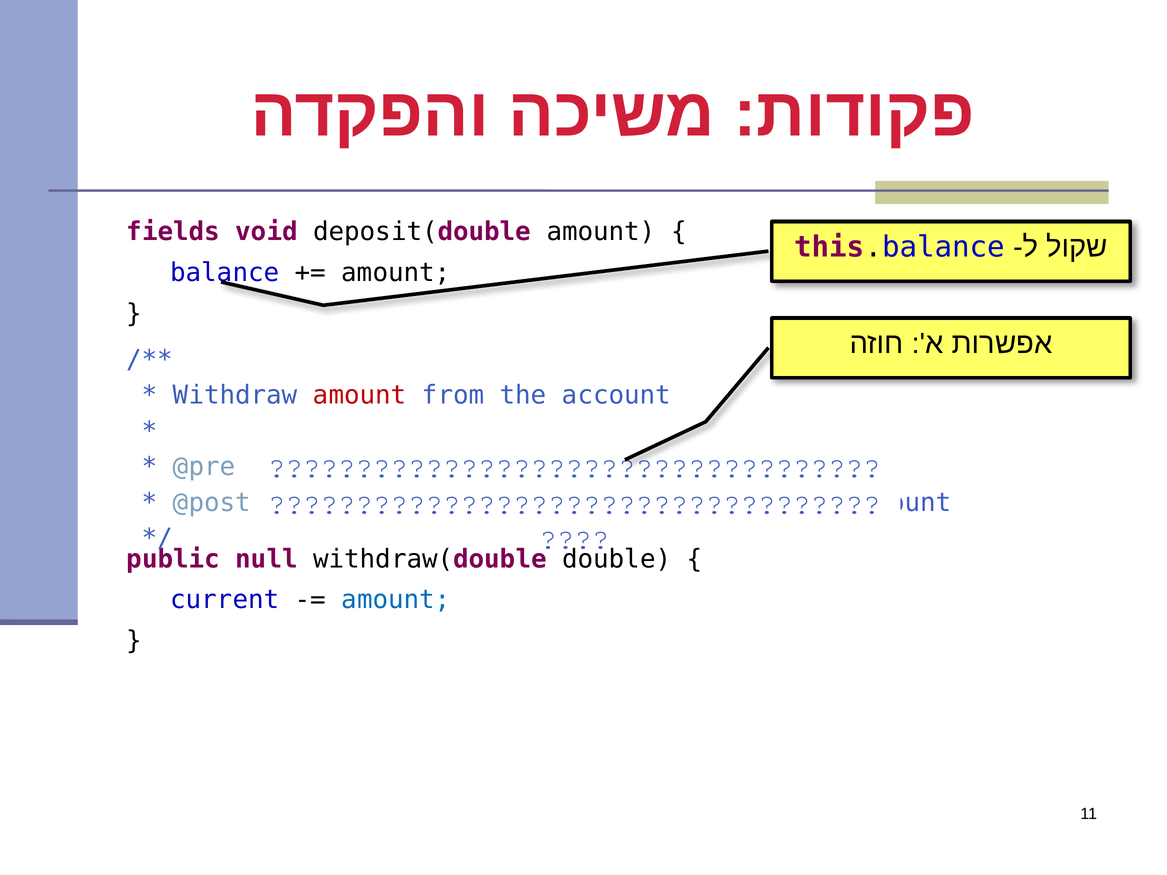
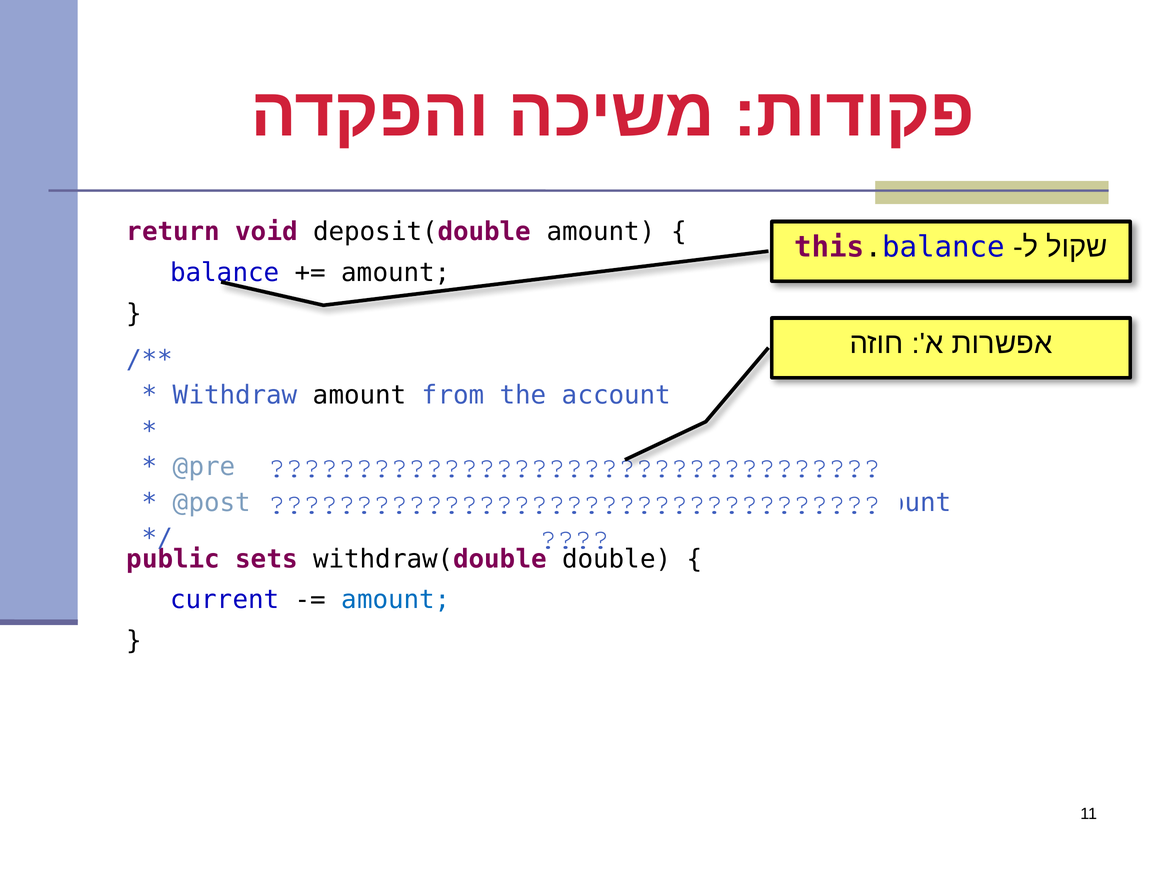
fields: fields -> return
amount at (360, 395) colour: red -> black
null: null -> sets
